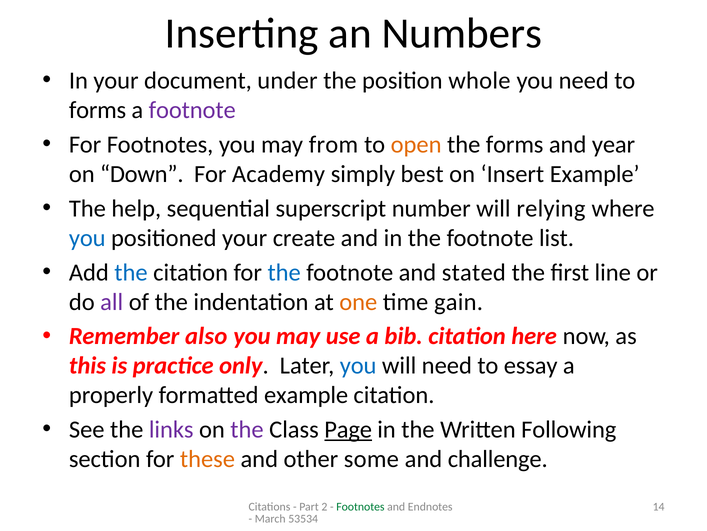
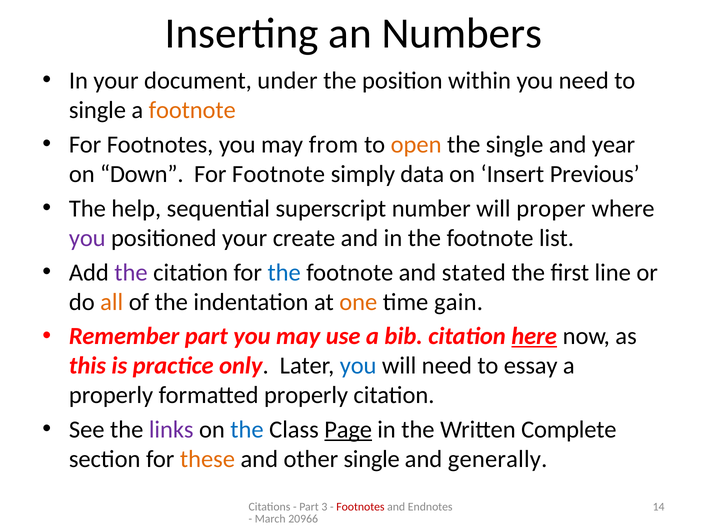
whole: whole -> within
forms at (98, 110): forms -> single
footnote at (192, 110) colour: purple -> orange
the forms: forms -> single
For Academy: Academy -> Footnote
best: best -> data
Insert Example: Example -> Previous
relying: relying -> proper
you at (87, 238) colour: blue -> purple
the at (131, 272) colour: blue -> purple
all colour: purple -> orange
Remember also: also -> part
here underline: none -> present
formatted example: example -> properly
the at (247, 429) colour: purple -> blue
Following: Following -> Complete
other some: some -> single
challenge: challenge -> generally
2: 2 -> 3
Footnotes at (360, 506) colour: green -> red
53534: 53534 -> 20966
